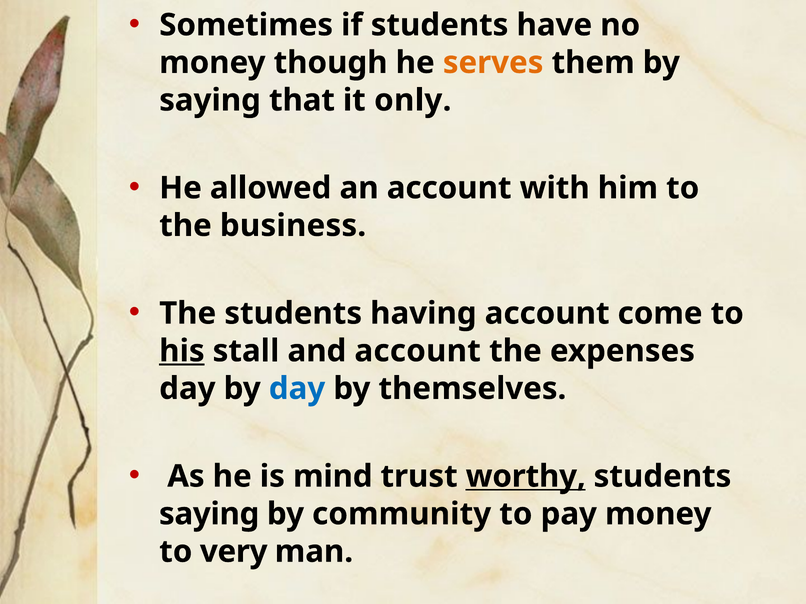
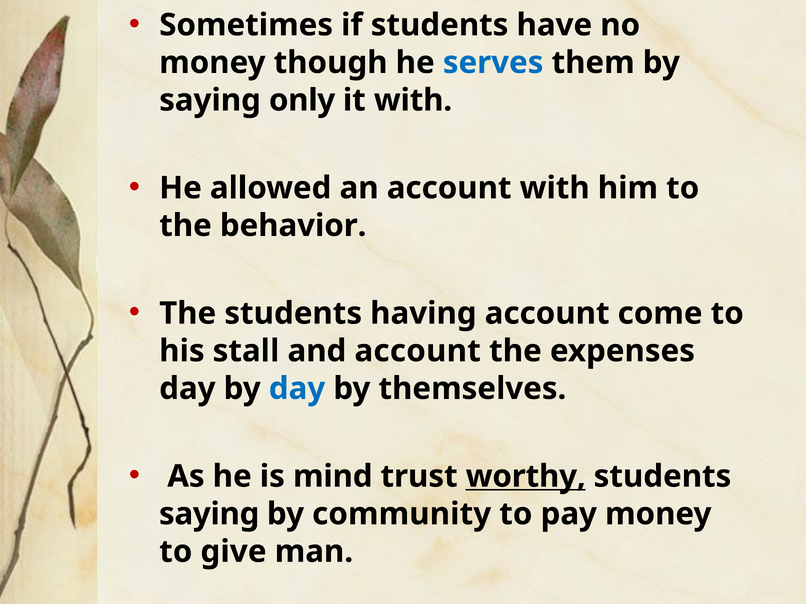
serves colour: orange -> blue
that: that -> only
it only: only -> with
business: business -> behavior
his underline: present -> none
very: very -> give
